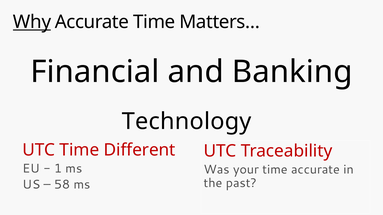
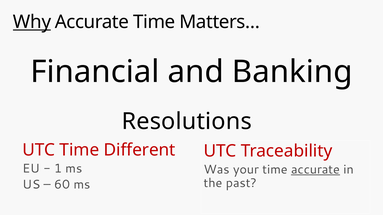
Technology: Technology -> Resolutions
accurate at (316, 170) underline: none -> present
58: 58 -> 60
